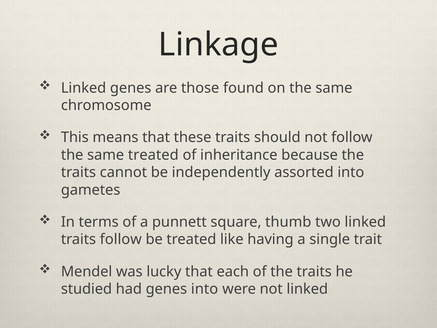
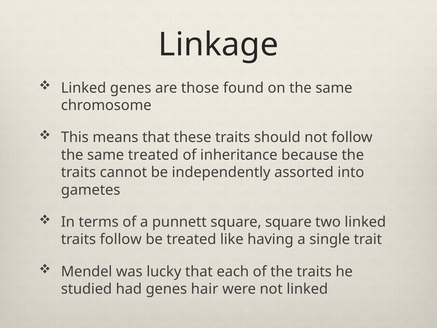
square thumb: thumb -> square
genes into: into -> hair
